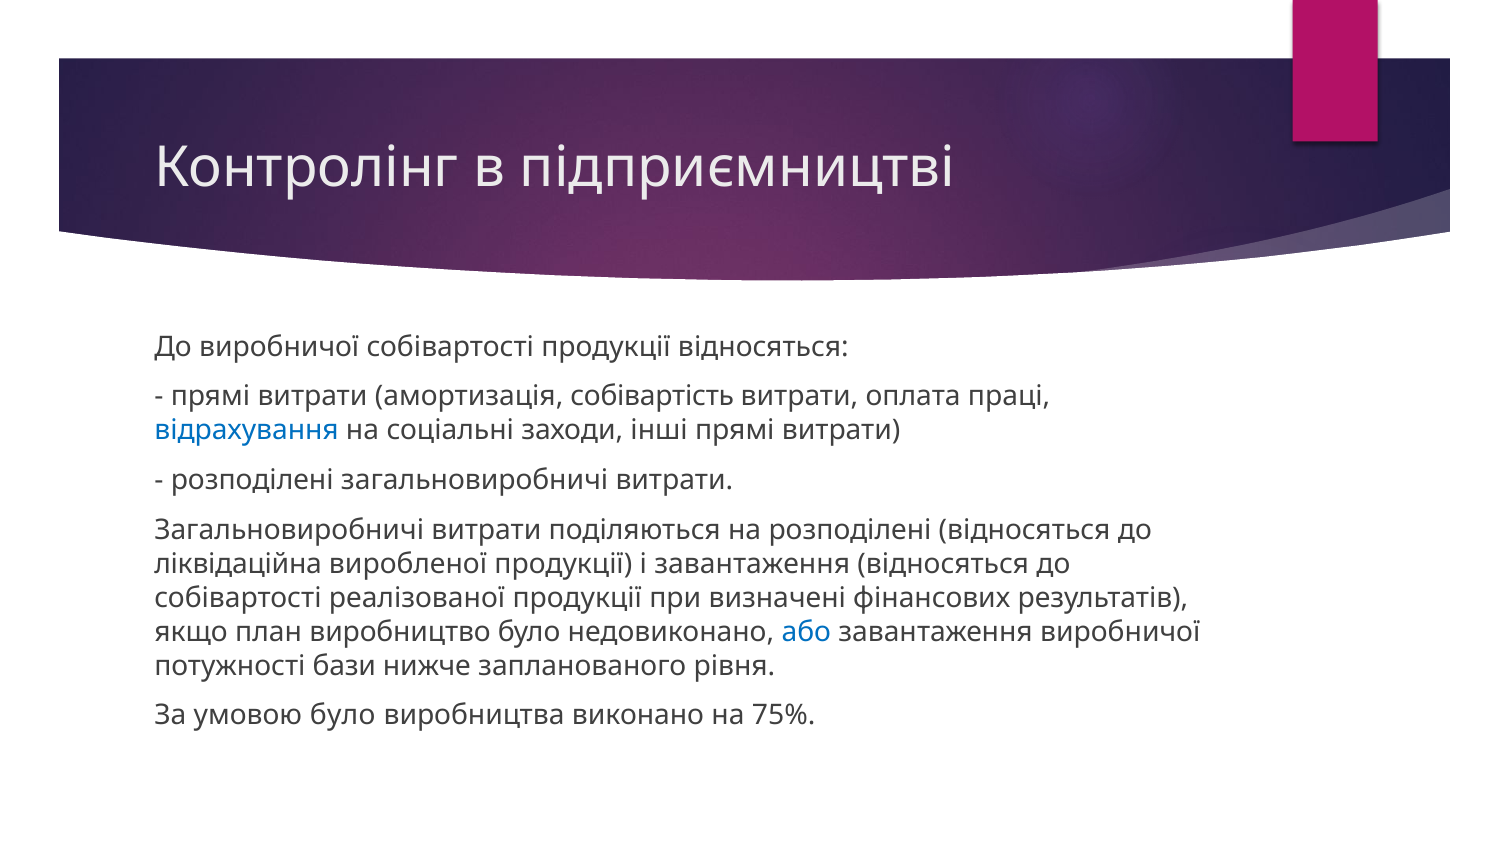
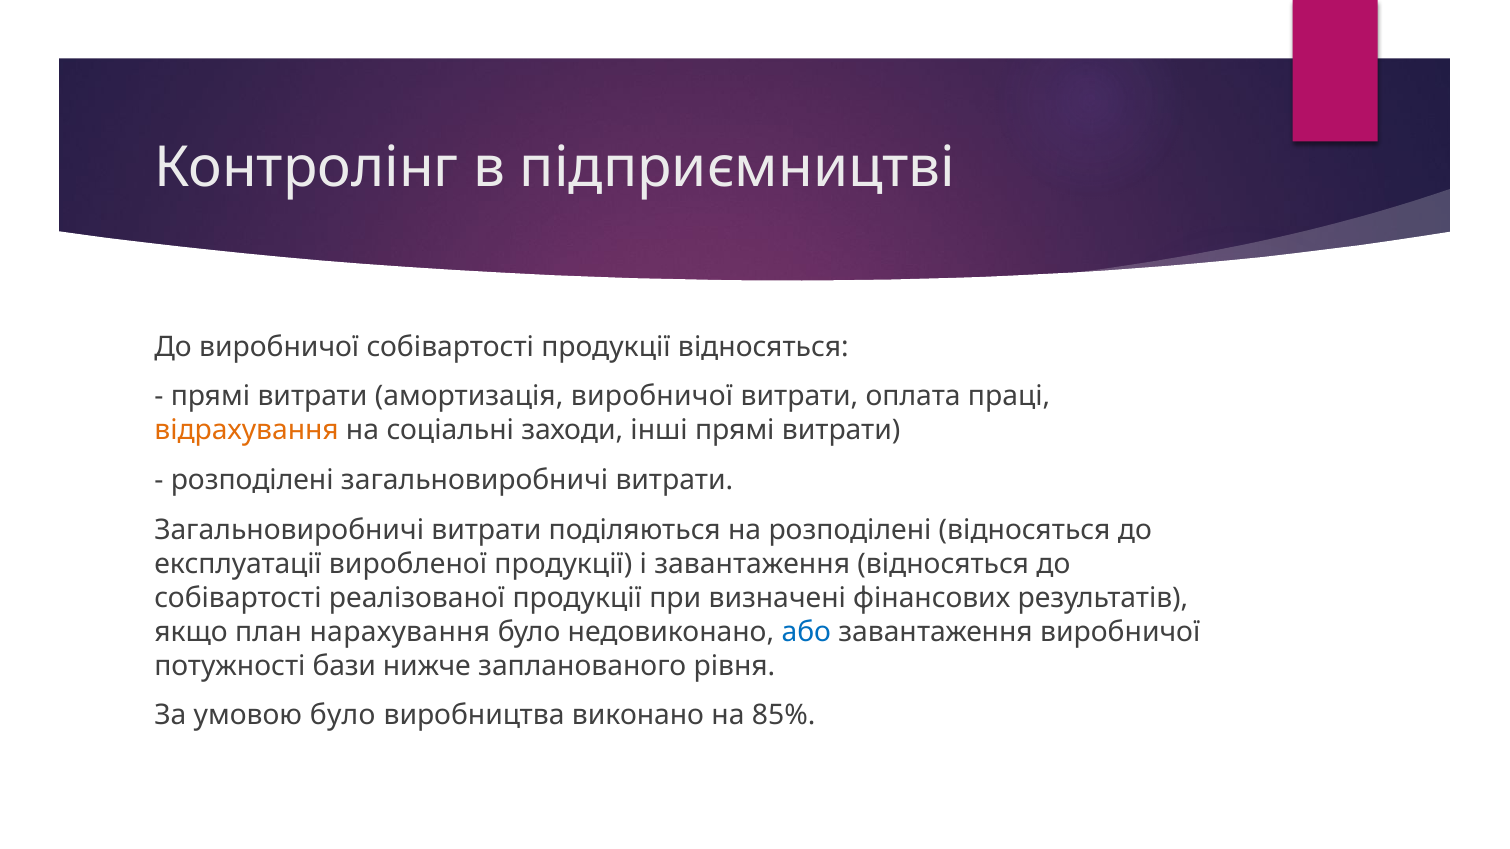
амортизація собівартість: собівартість -> виробничої
відрахування colour: blue -> orange
ліквідаційна: ліквідаційна -> експлуатації
виробництво: виробництво -> нарахування
75%: 75% -> 85%
